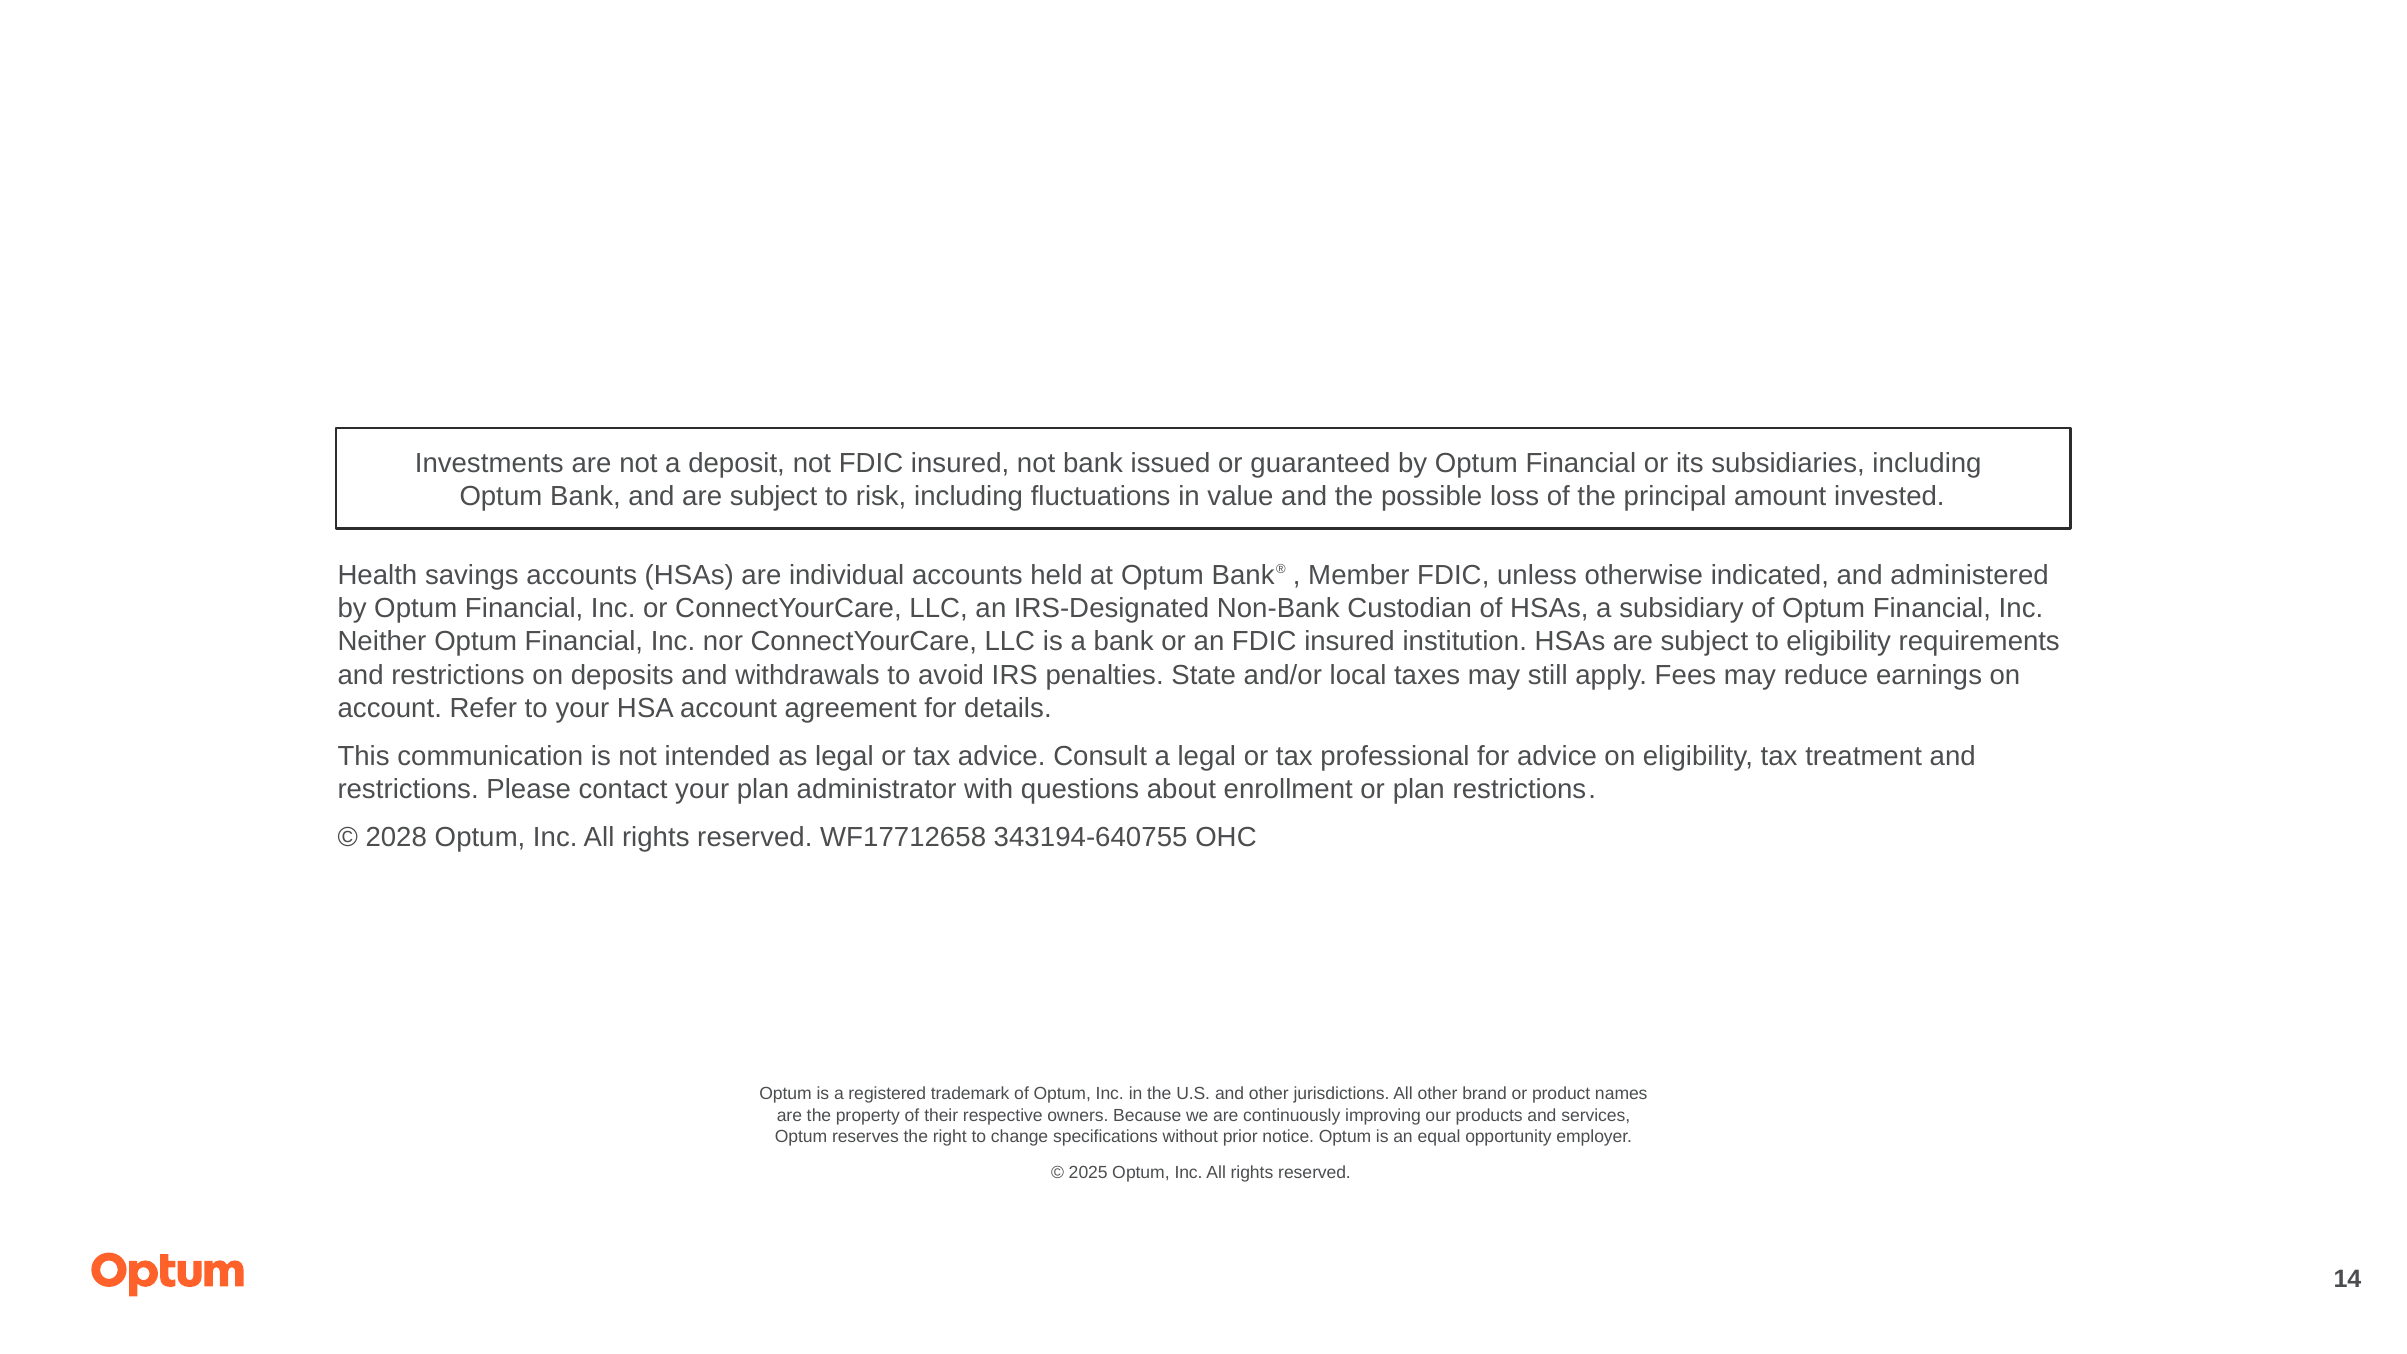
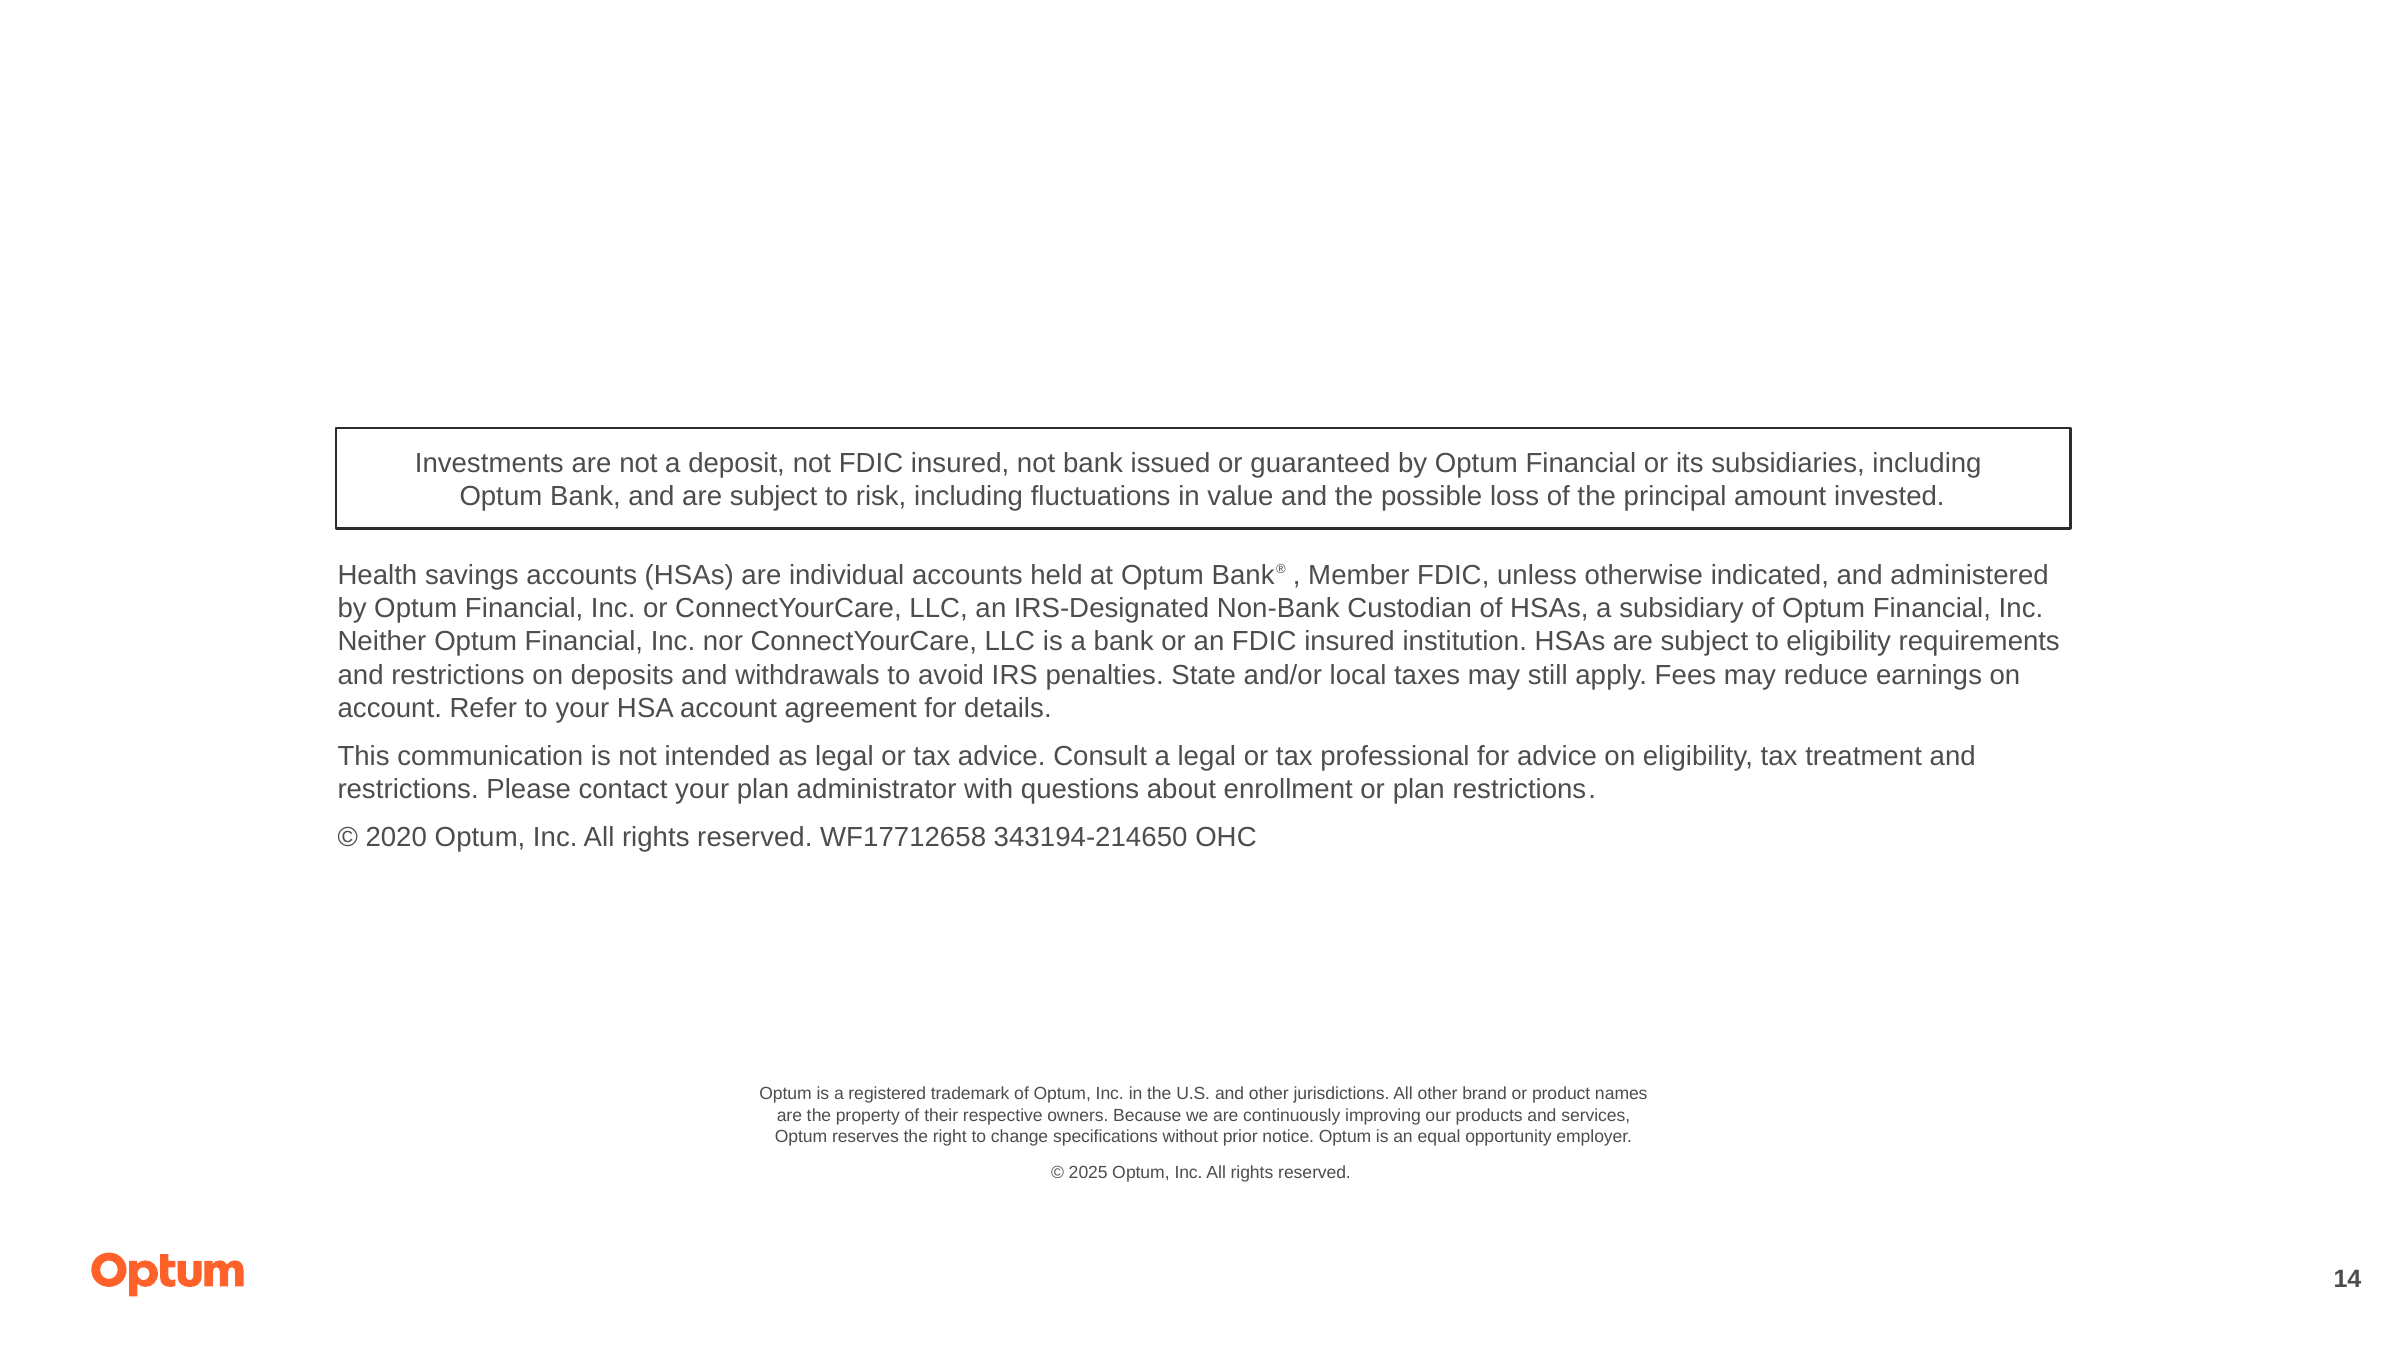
2028: 2028 -> 2020
343194-640755: 343194-640755 -> 343194-214650
